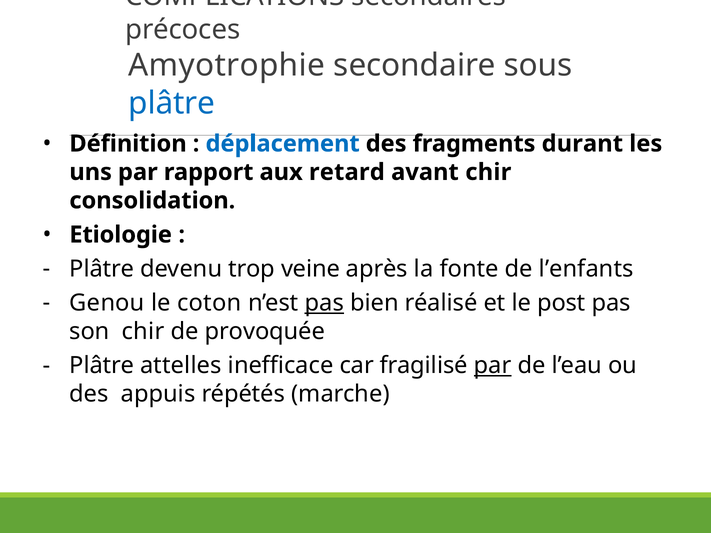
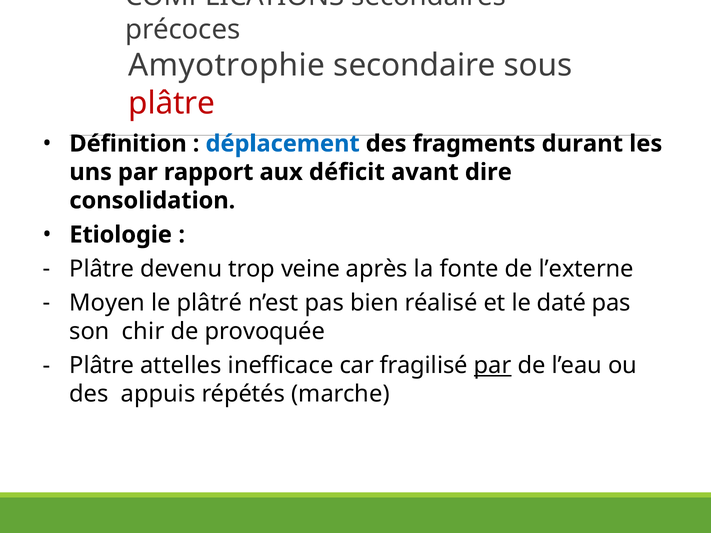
plâtre at (172, 103) colour: blue -> red
retard: retard -> déficit
avant chir: chir -> dire
l’enfants: l’enfants -> l’externe
Genou: Genou -> Moyen
coton: coton -> plâtré
pas at (324, 303) underline: present -> none
post: post -> daté
